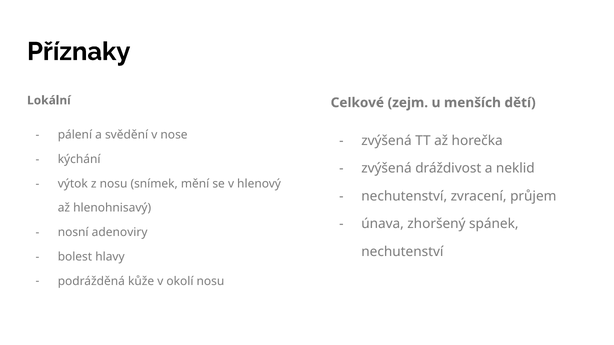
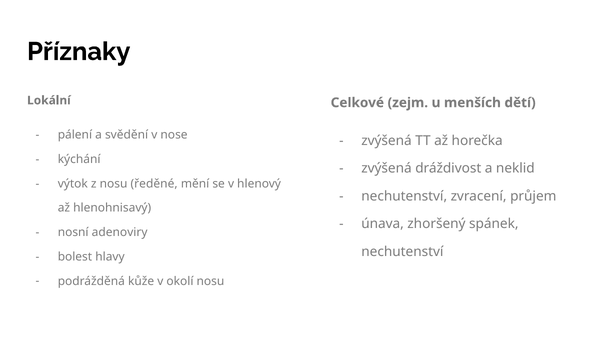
snímek: snímek -> ředěné
